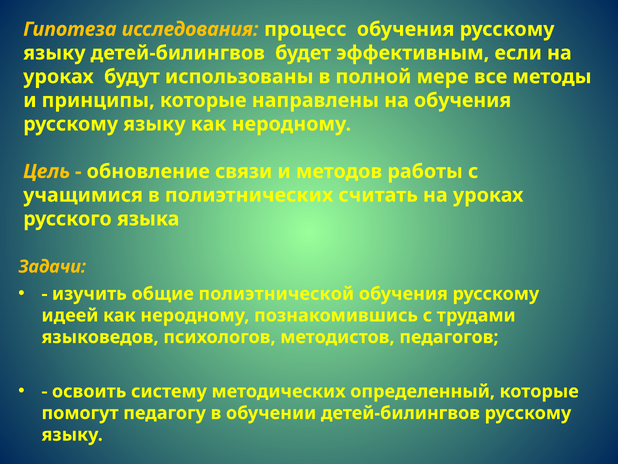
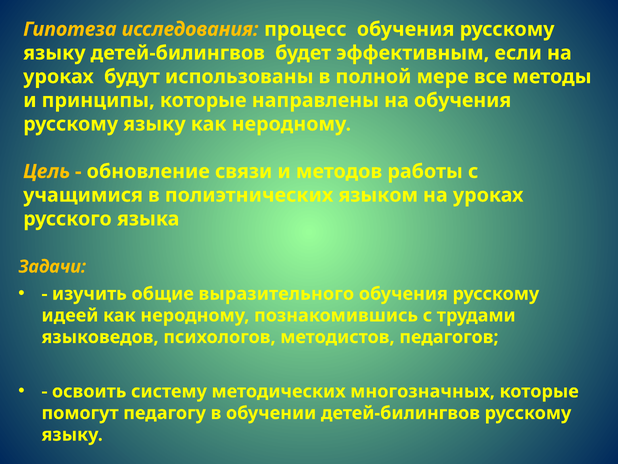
считать: считать -> языком
полиэтнической: полиэтнической -> выразительного
определенный: определенный -> многозначных
